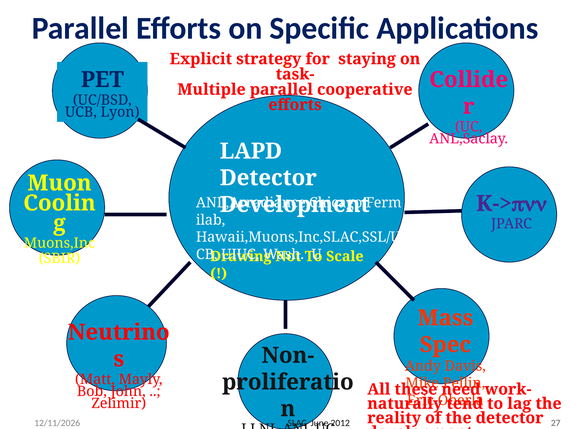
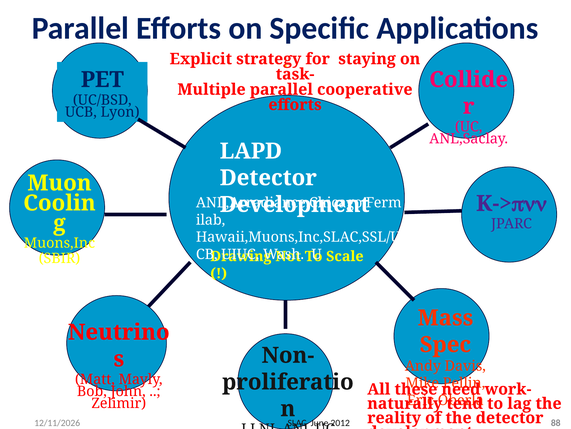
27: 27 -> 88
